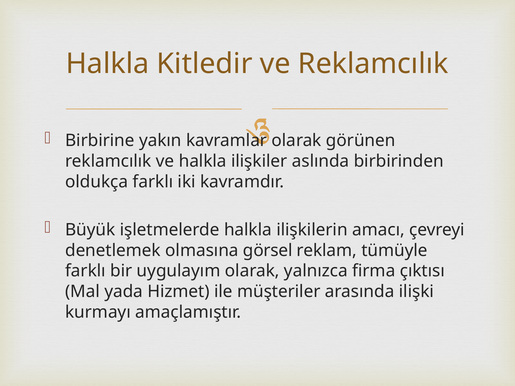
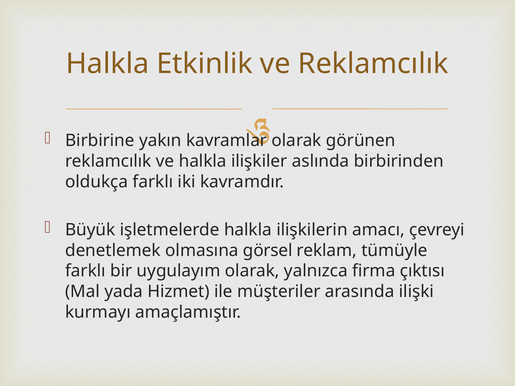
Kitledir: Kitledir -> Etkinlik
